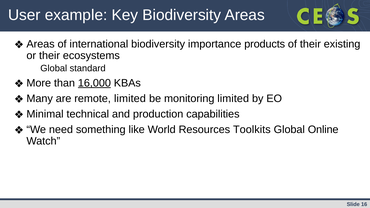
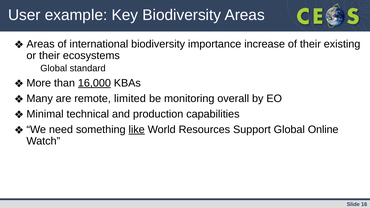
products: products -> increase
monitoring limited: limited -> overall
like underline: none -> present
Toolkits: Toolkits -> Support
